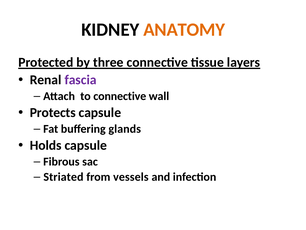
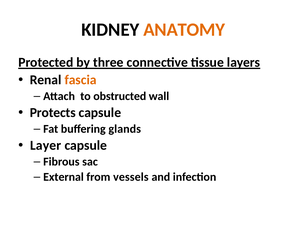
fascia colour: purple -> orange
to connective: connective -> obstructed
Holds: Holds -> Layer
Striated: Striated -> External
